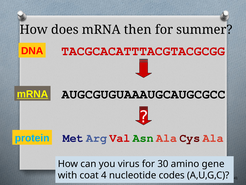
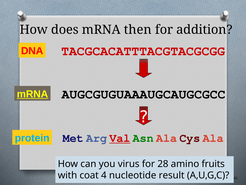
summer: summer -> addition
Val underline: none -> present
30: 30 -> 28
gene: gene -> fruits
codes: codes -> result
